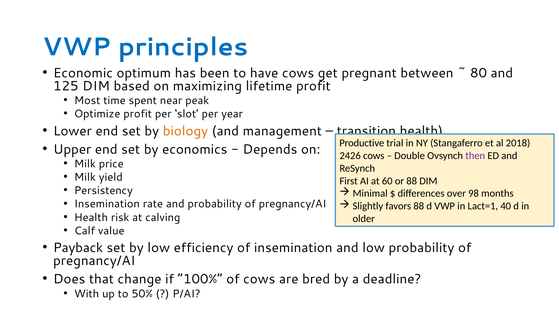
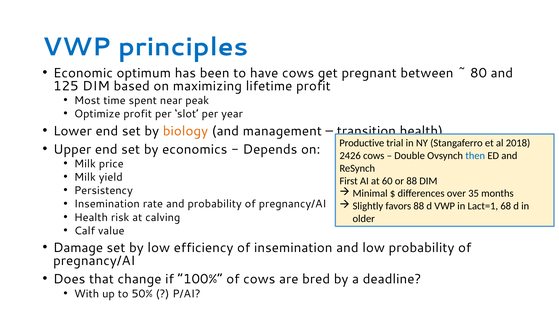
then colour: purple -> blue
98: 98 -> 35
40: 40 -> 68
Payback: Payback -> Damage
